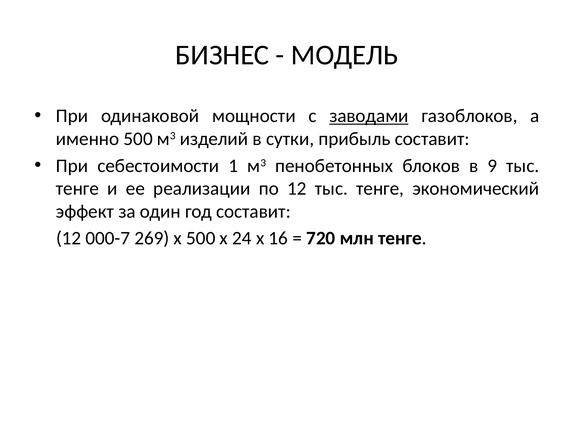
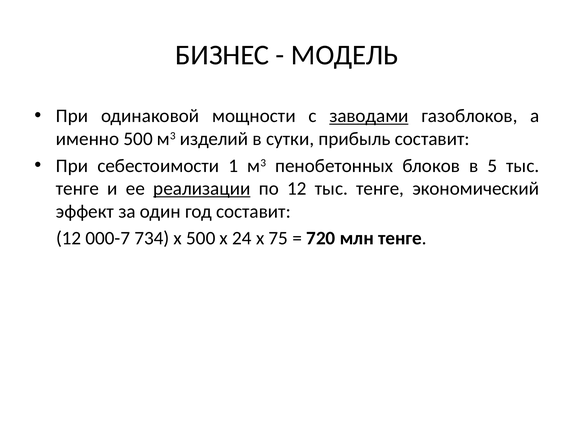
9: 9 -> 5
реализации underline: none -> present
269: 269 -> 734
16: 16 -> 75
